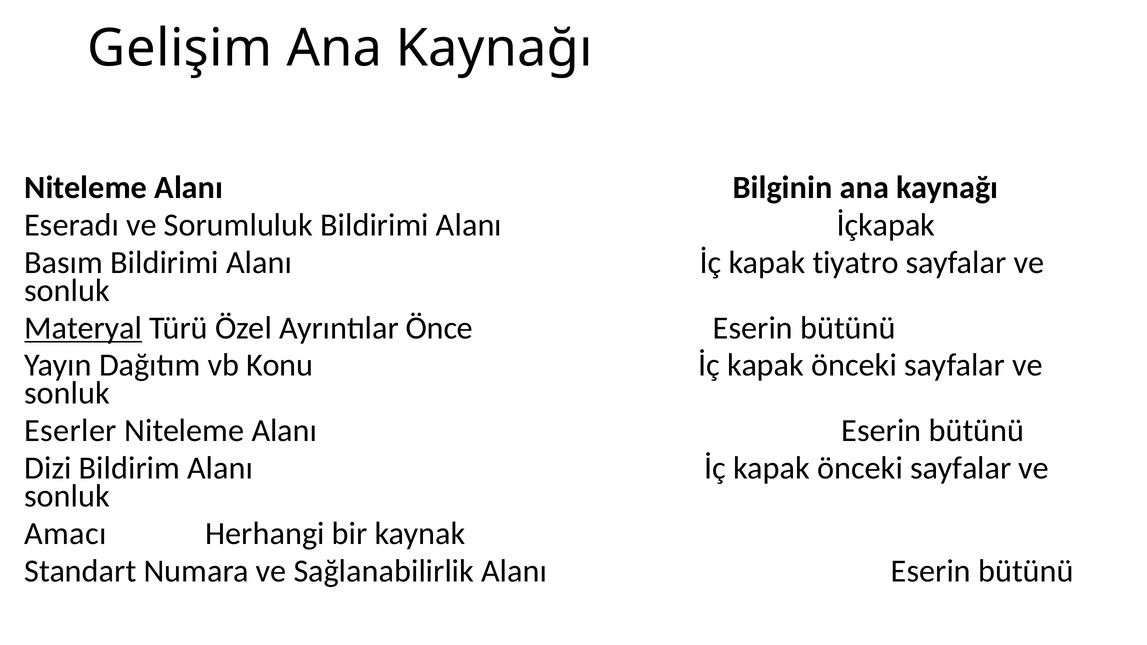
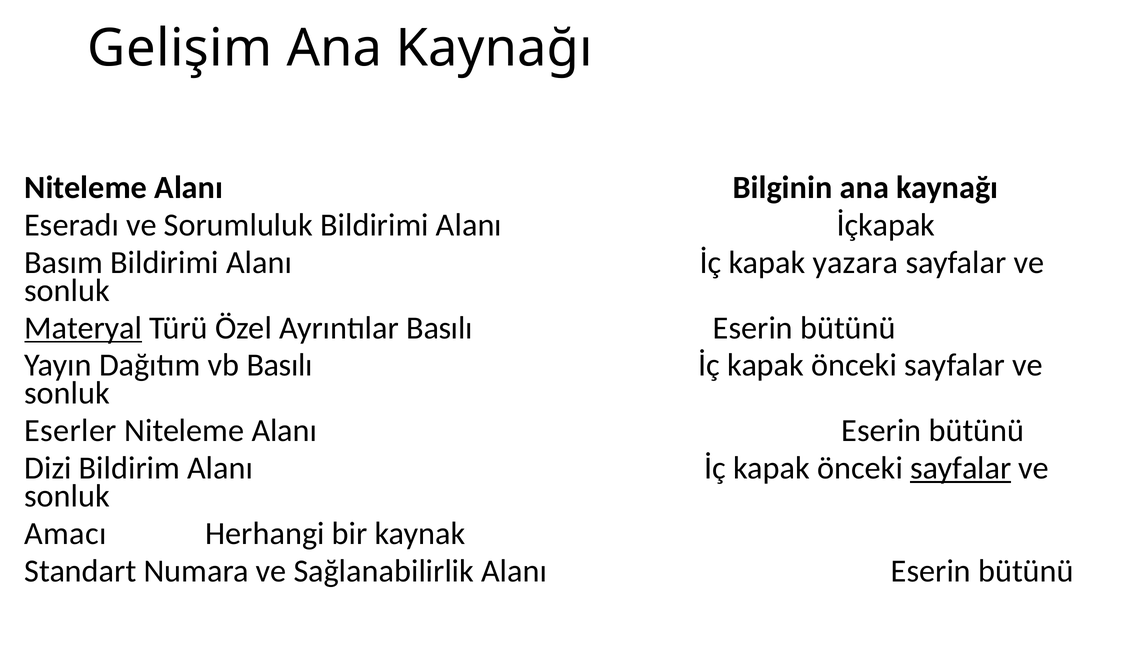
tiyatro: tiyatro -> yazara
Ayrıntılar Önce: Önce -> Basılı
vb Konu: Konu -> Basılı
sayfalar at (961, 468) underline: none -> present
